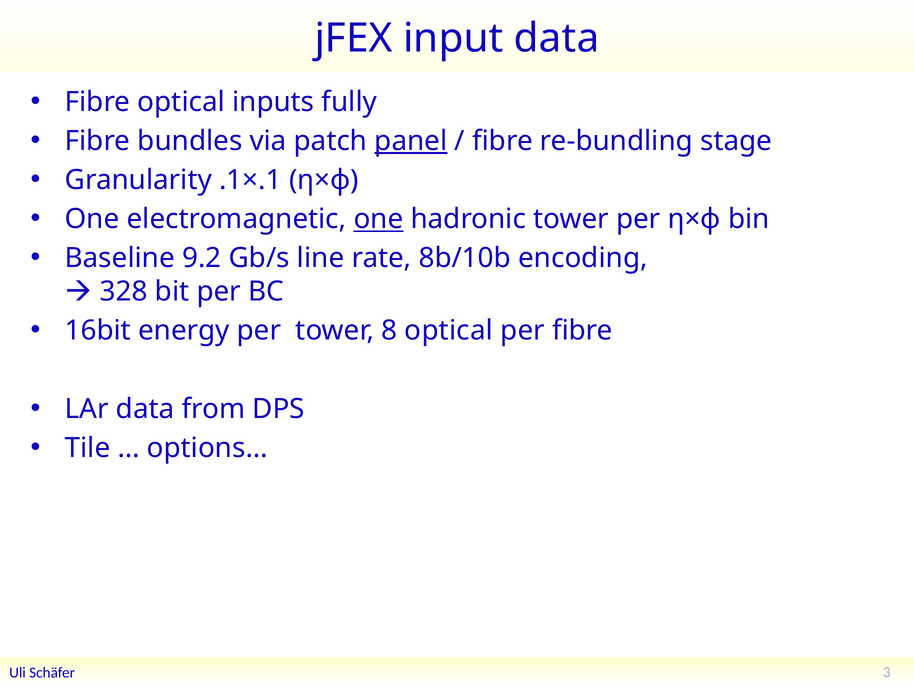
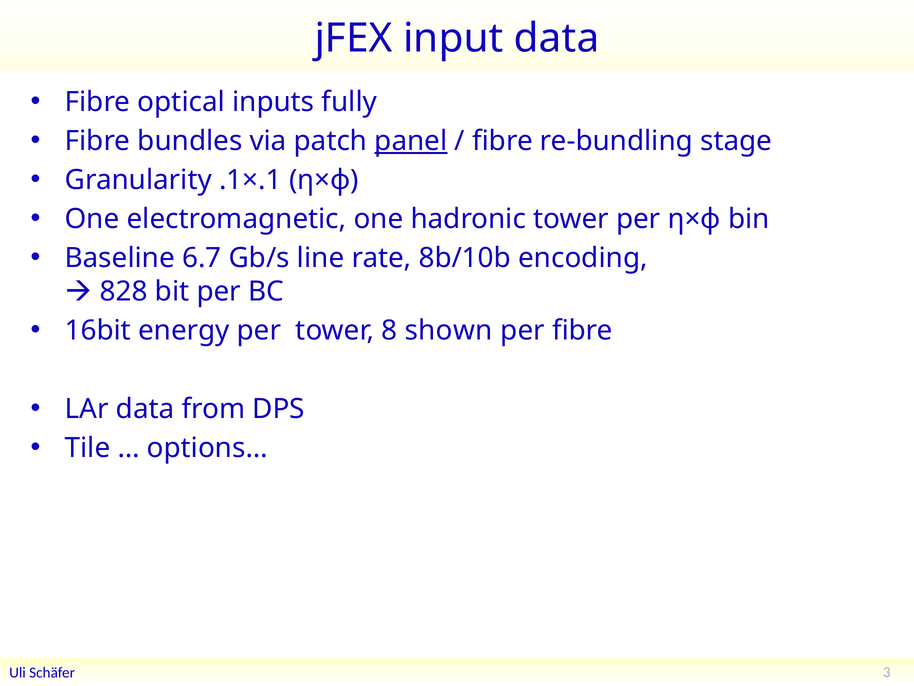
one at (379, 219) underline: present -> none
9.2: 9.2 -> 6.7
328: 328 -> 828
8 optical: optical -> shown
